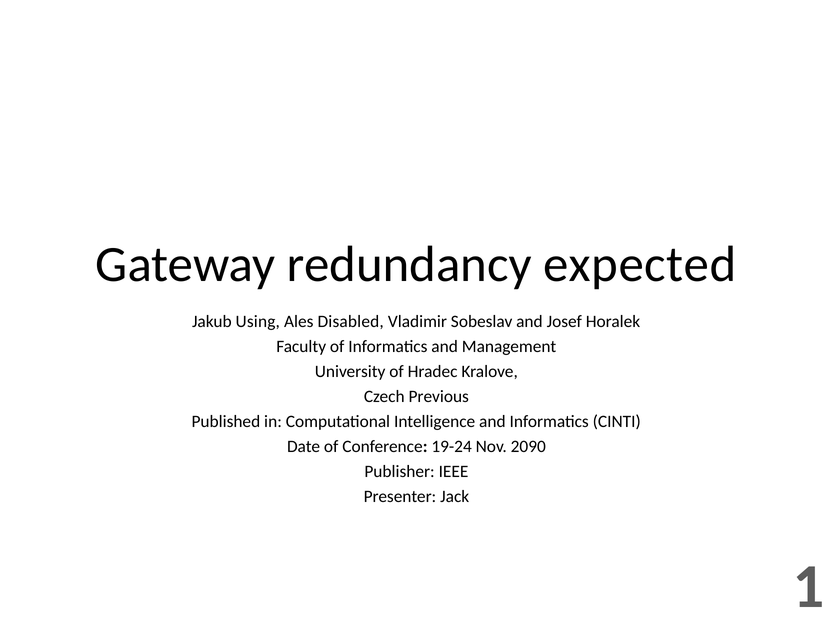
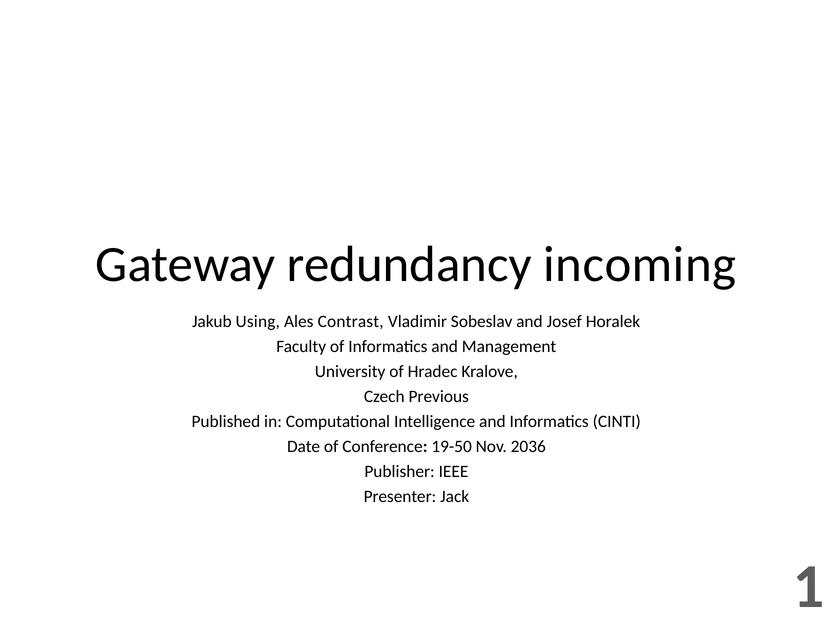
expected: expected -> incoming
Disabled: Disabled -> Contrast
19-24: 19-24 -> 19-50
2090: 2090 -> 2036
